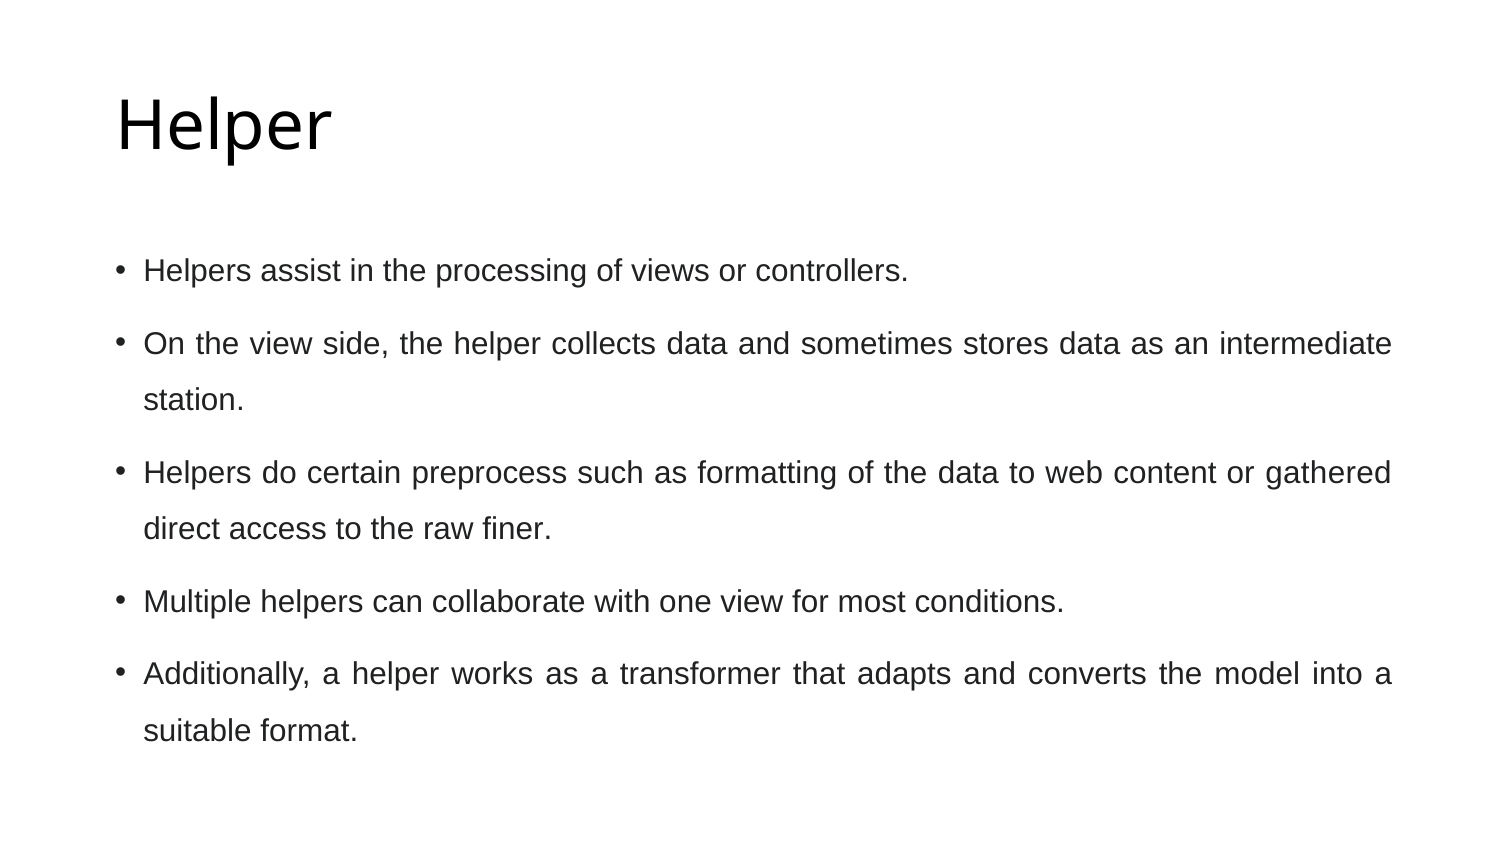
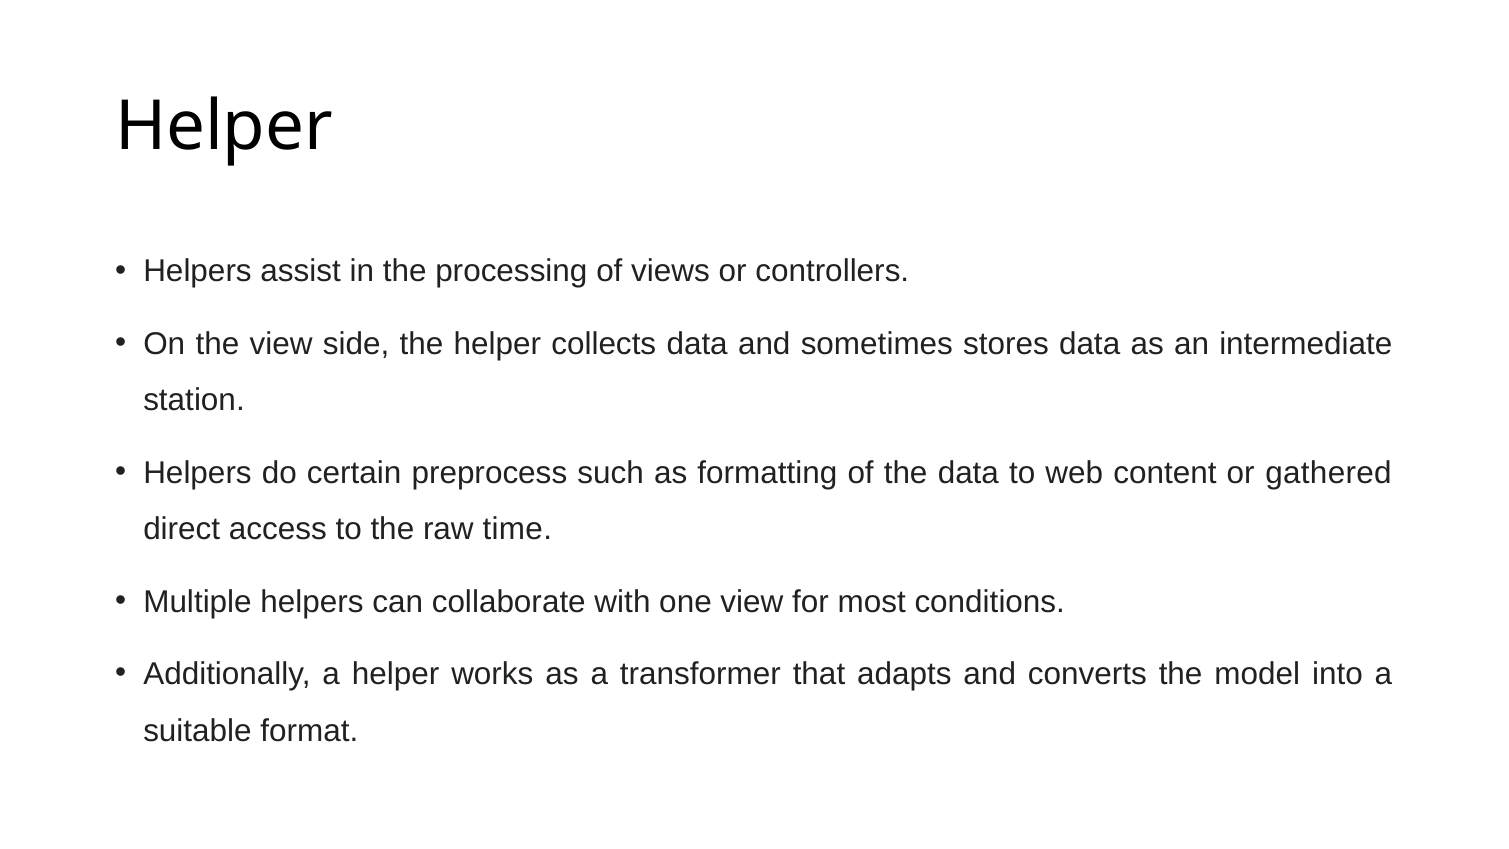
finer: finer -> time
